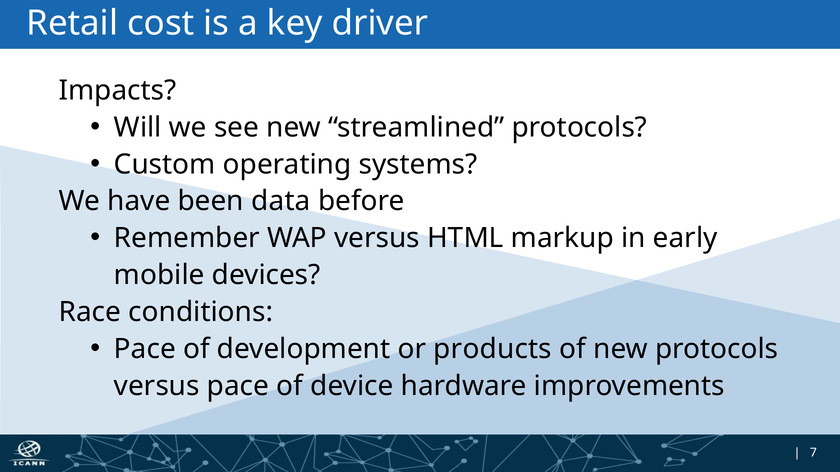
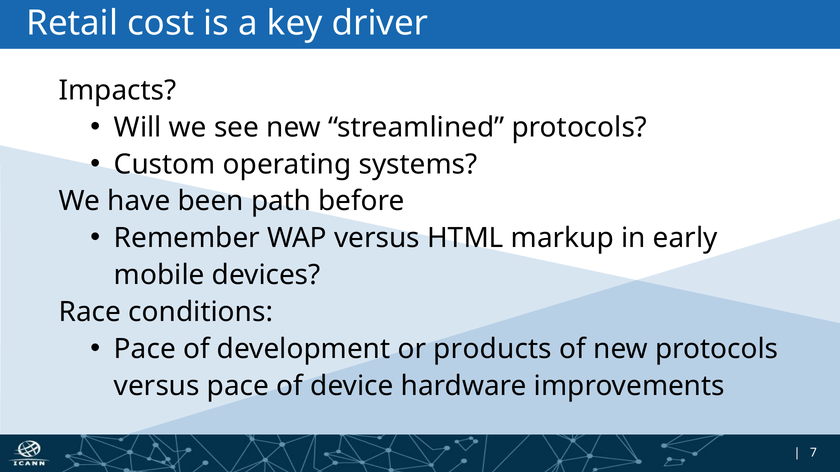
data: data -> path
